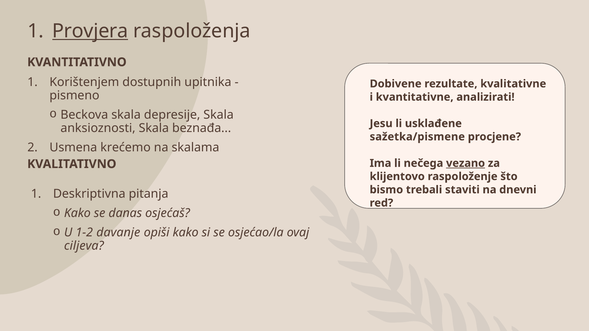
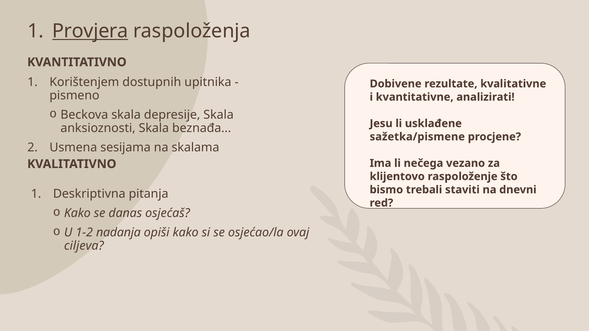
krećemo: krećemo -> sesijama
vezano underline: present -> none
davanje: davanje -> nadanja
